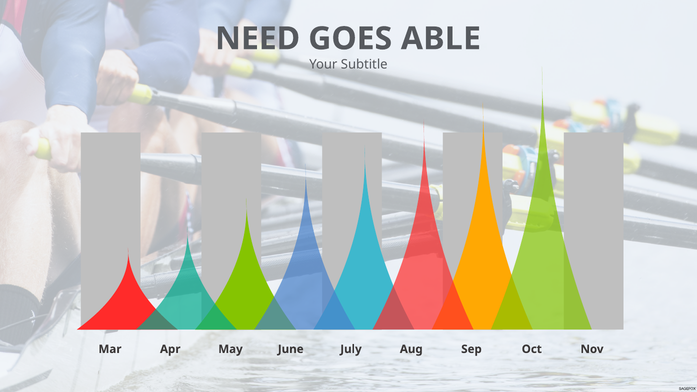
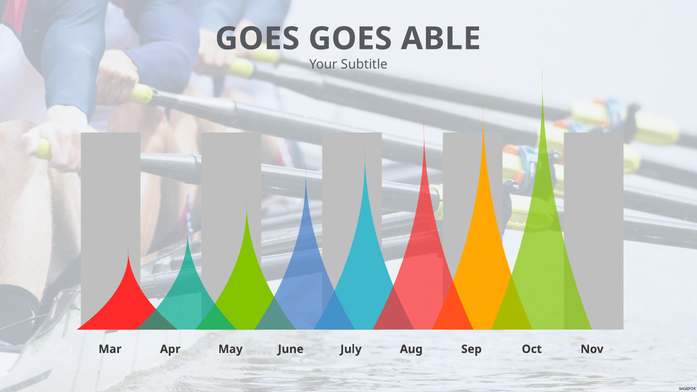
NEED at (258, 39): NEED -> GOES
